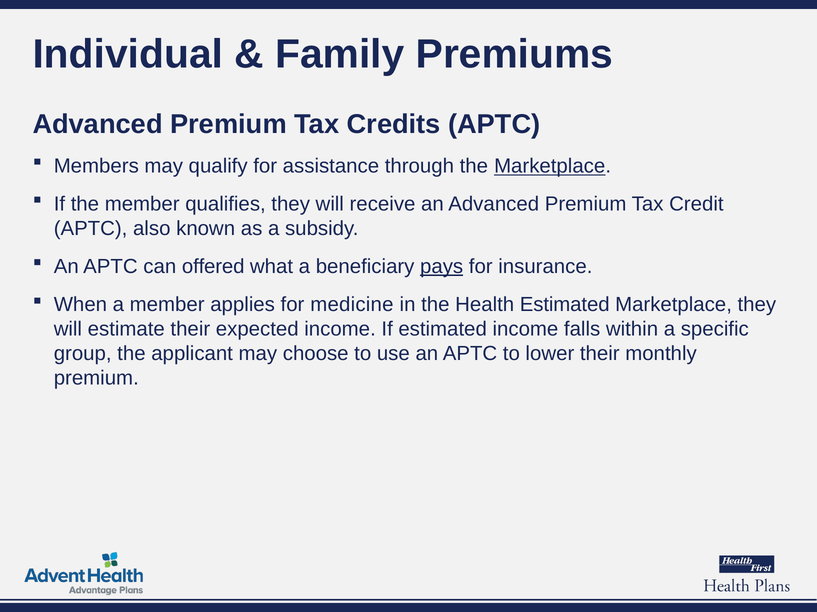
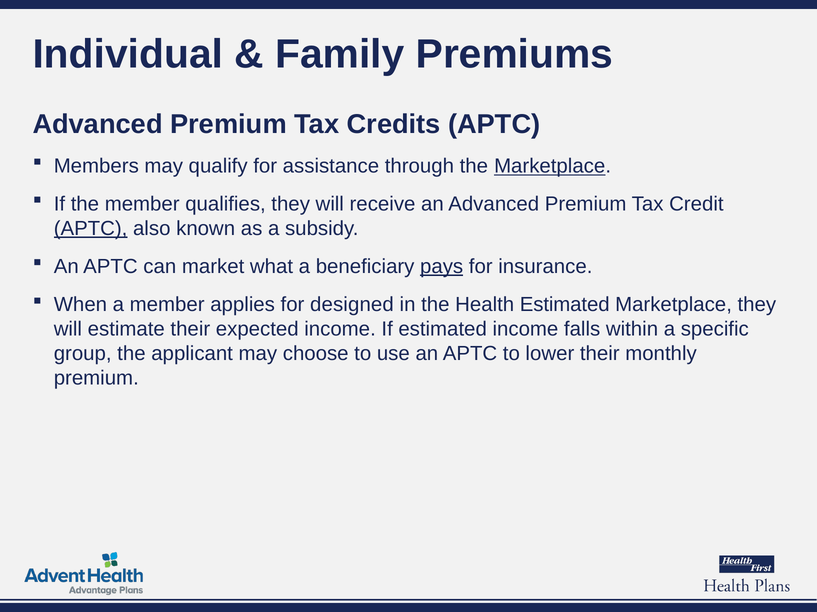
APTC at (91, 229) underline: none -> present
offered: offered -> market
medicine: medicine -> designed
